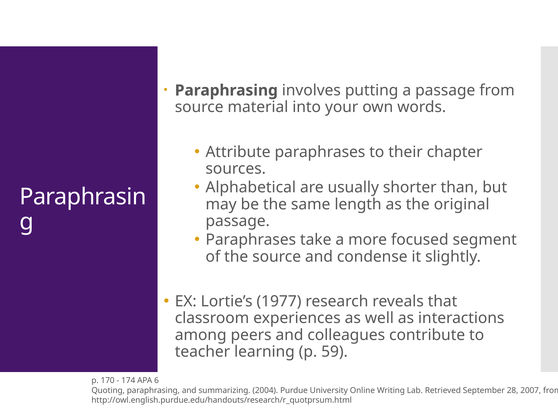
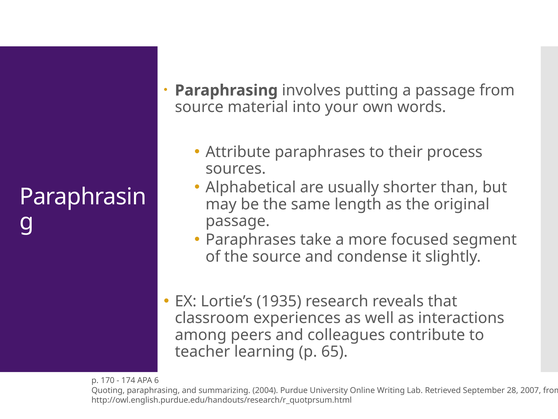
chapter: chapter -> process
1977: 1977 -> 1935
59: 59 -> 65
